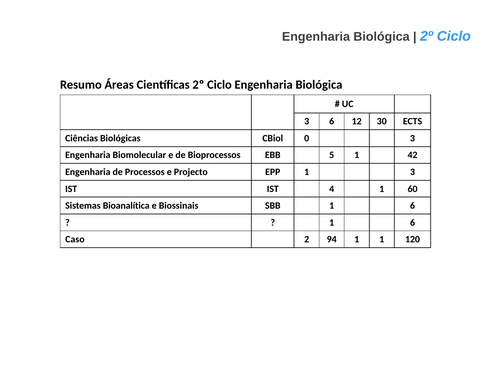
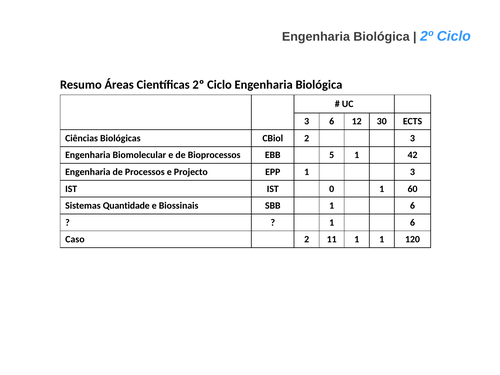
CBiol 0: 0 -> 2
4: 4 -> 0
Bioanalítica: Bioanalítica -> Quantidade
94: 94 -> 11
